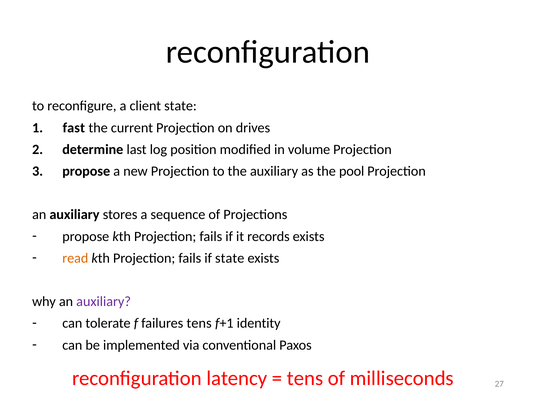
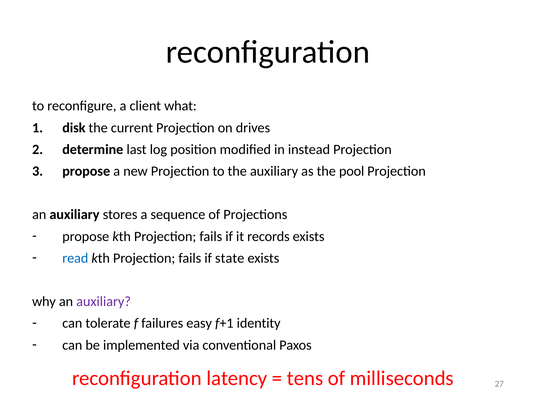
client state: state -> what
fast: fast -> disk
volume: volume -> instead
read colour: orange -> blue
failures tens: tens -> easy
